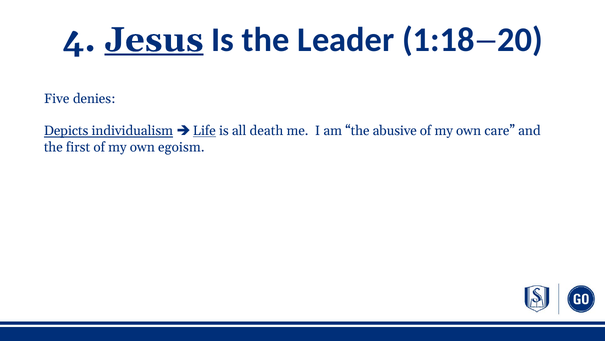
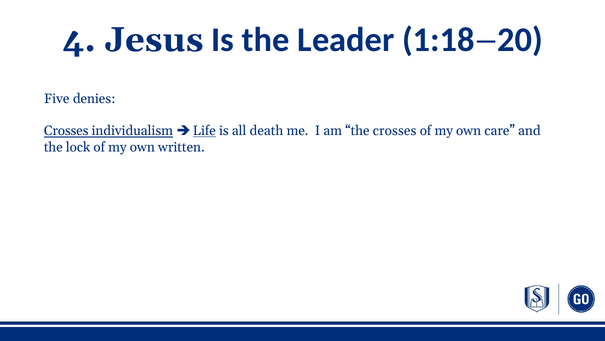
Jesus underline: present -> none
Depicts at (66, 131): Depicts -> Crosses
the abusive: abusive -> crosses
first: first -> lock
egoism: egoism -> written
